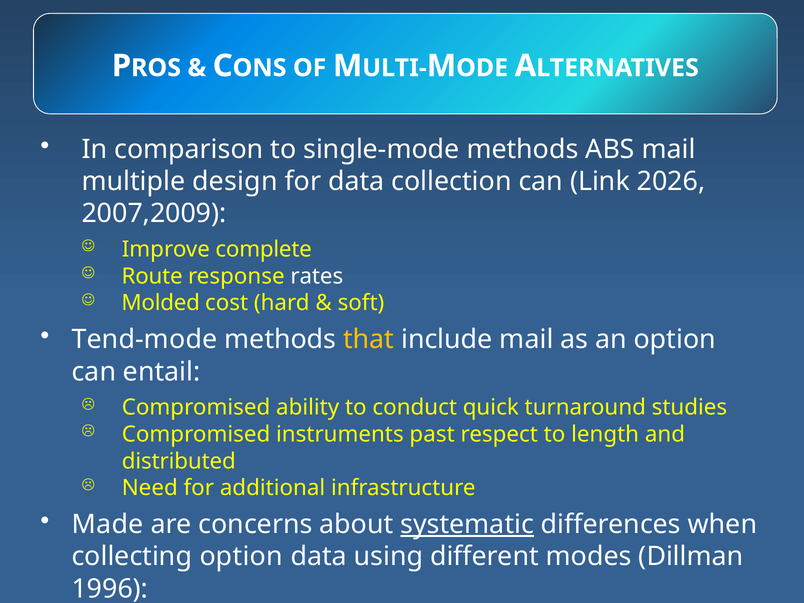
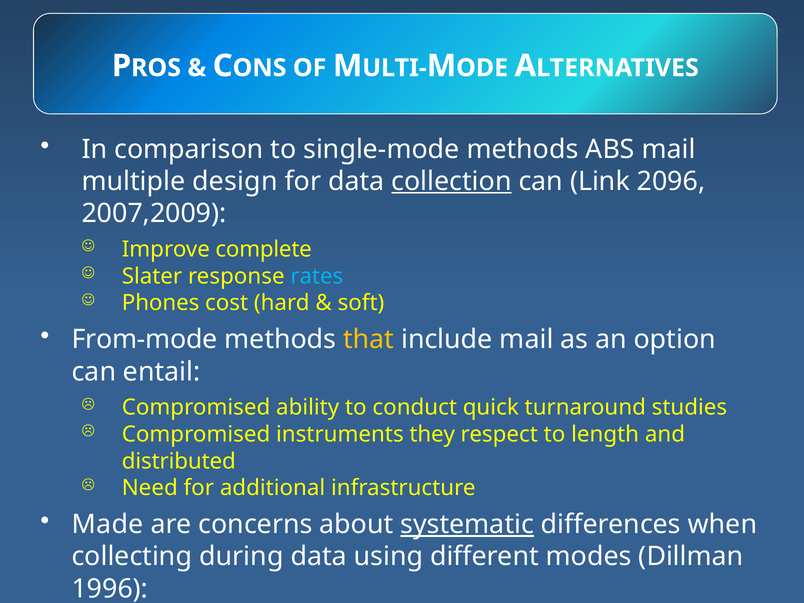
collection underline: none -> present
2026: 2026 -> 2096
Route: Route -> Slater
rates colour: white -> light blue
Molded: Molded -> Phones
Tend-mode: Tend-mode -> From-mode
past: past -> they
collecting option: option -> during
